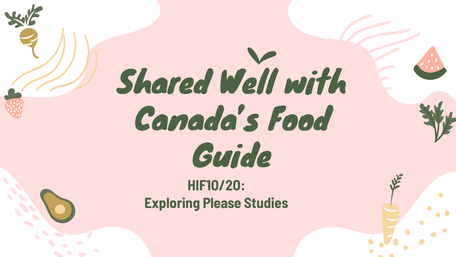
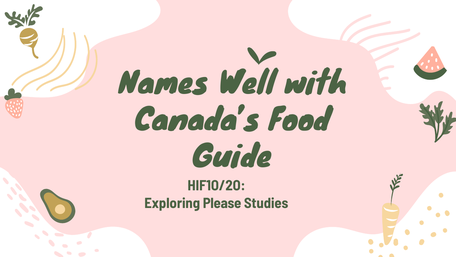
Shared: Shared -> Names
